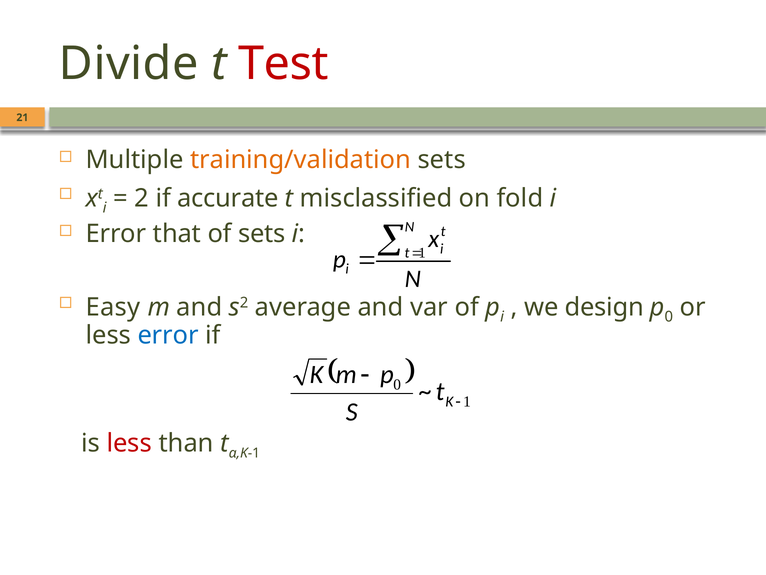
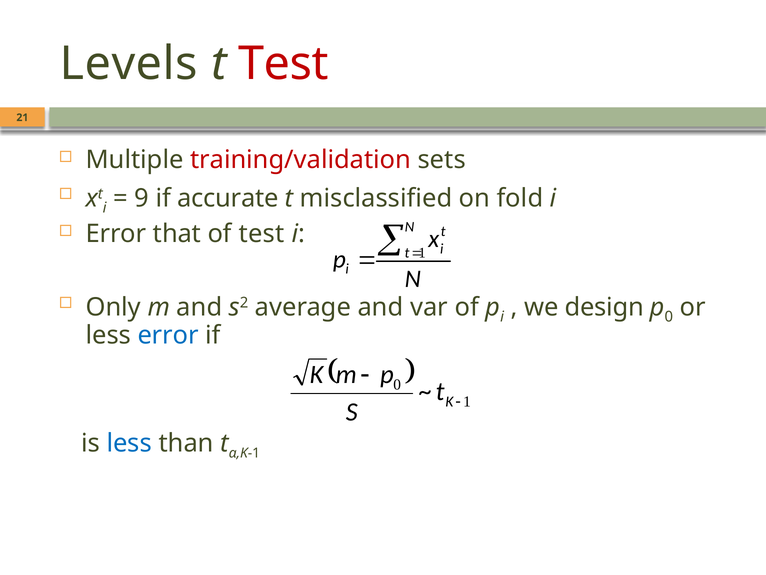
Divide: Divide -> Levels
training/validation colour: orange -> red
2: 2 -> 9
of sets: sets -> test
Easy: Easy -> Only
less at (129, 443) colour: red -> blue
